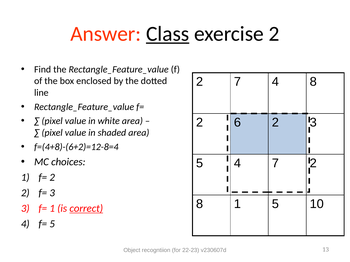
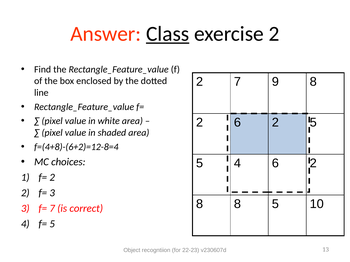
7 4: 4 -> 9
2 3: 3 -> 5
4 7: 7 -> 6
8 1: 1 -> 8
f= 1: 1 -> 7
correct underline: present -> none
